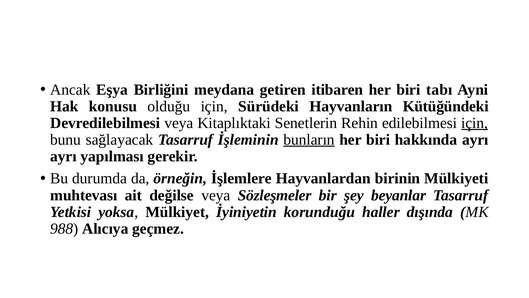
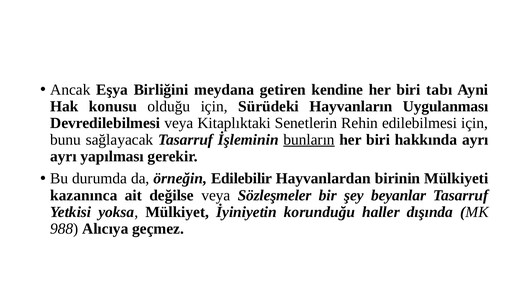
itibaren: itibaren -> kendine
Kütüğündeki: Kütüğündeki -> Uygulanması
için at (475, 123) underline: present -> none
İşlemlere: İşlemlere -> Edilebilir
muhtevası: muhtevası -> kazanınca
